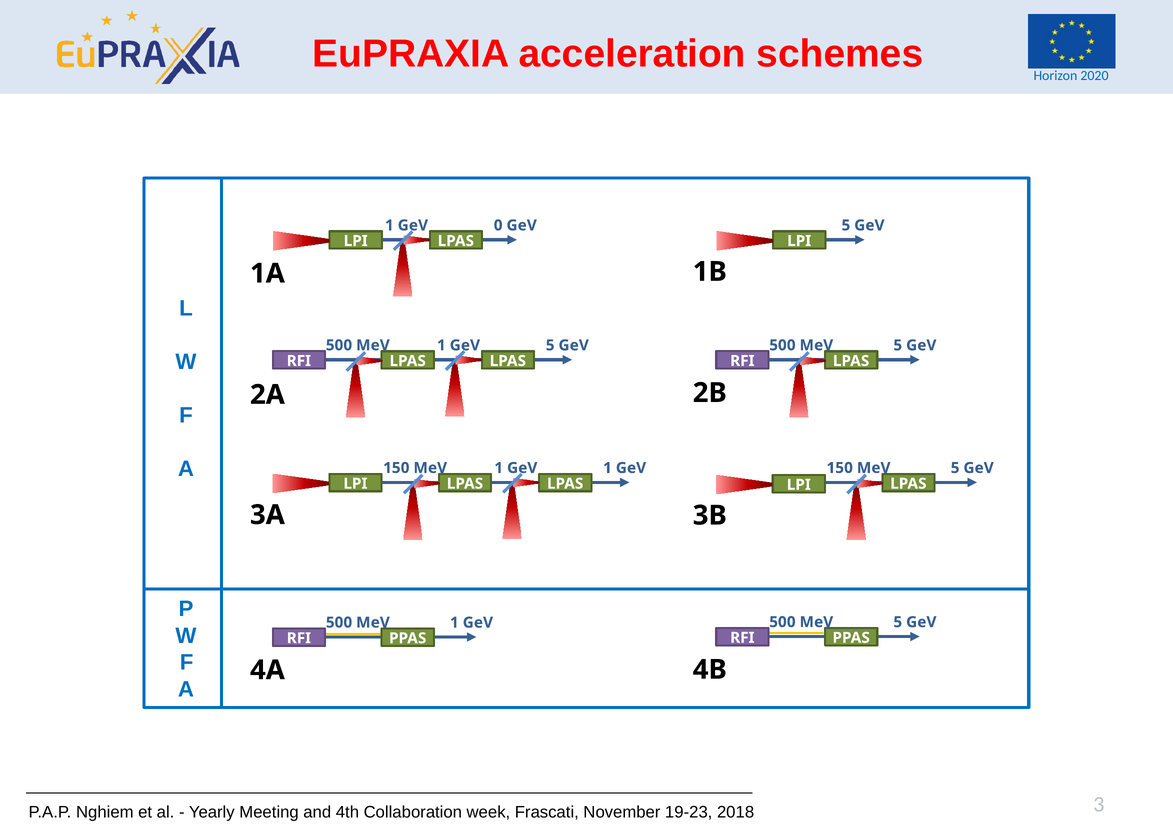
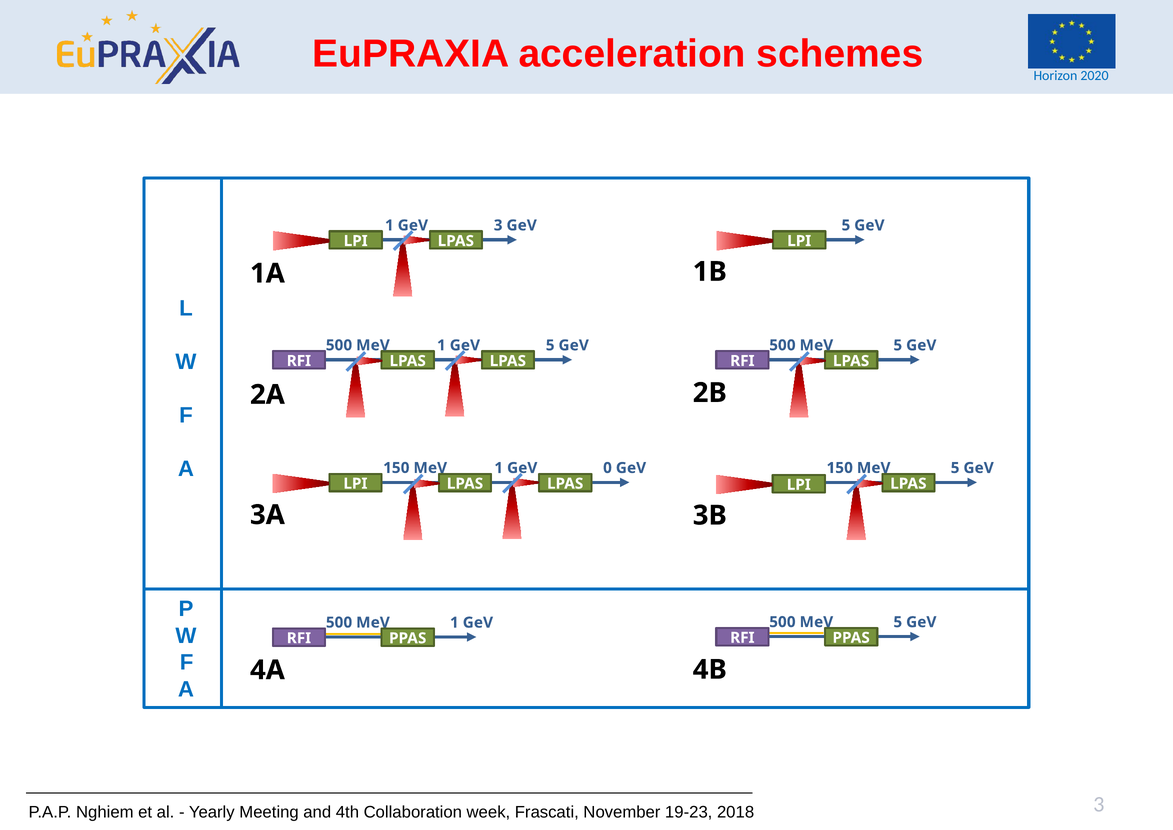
GeV 0: 0 -> 3
GeV 1: 1 -> 0
